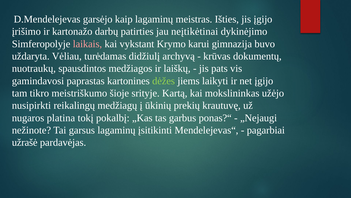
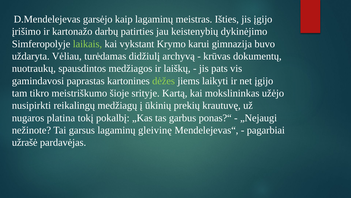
neįtikėtinai: neįtikėtinai -> keistenybių
laikais colour: pink -> light green
įsitikinti: įsitikinti -> gleivinę
